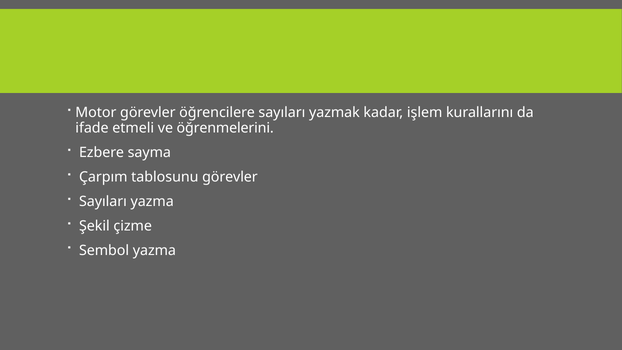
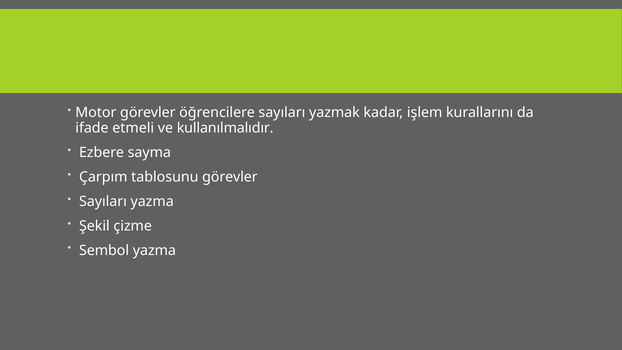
öğrenmelerini: öğrenmelerini -> kullanılmalıdır
